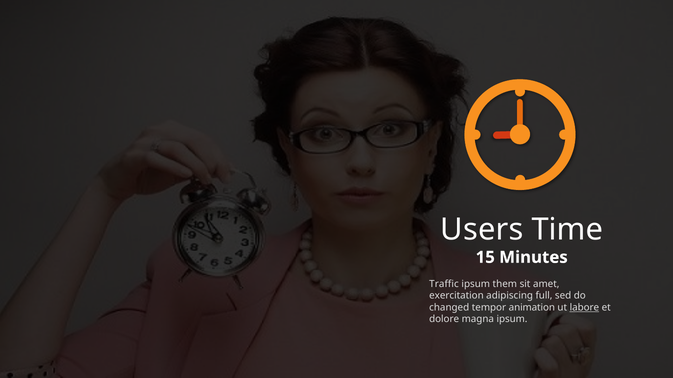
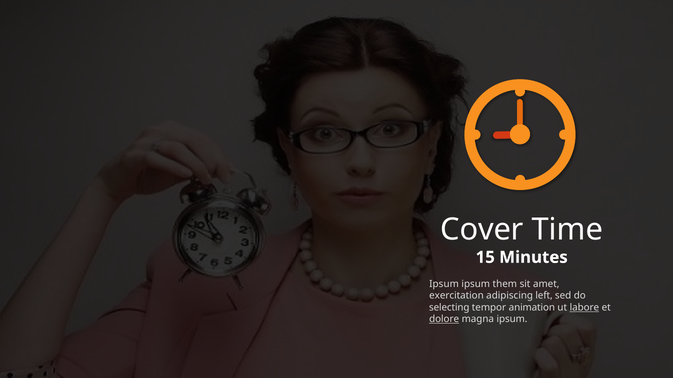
Users: Users -> Cover
Traffic at (444, 284): Traffic -> Ipsum
full: full -> left
changed: changed -> selecting
dolore underline: none -> present
